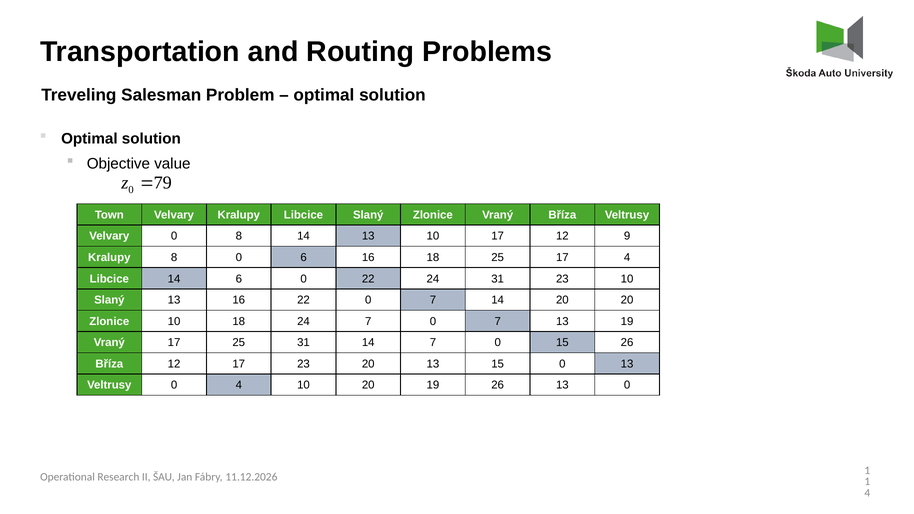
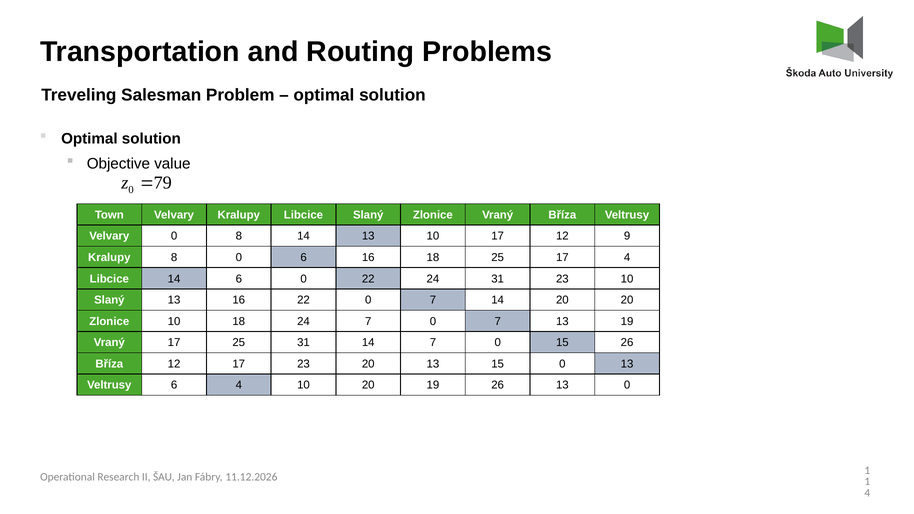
Veltrusy 0: 0 -> 6
